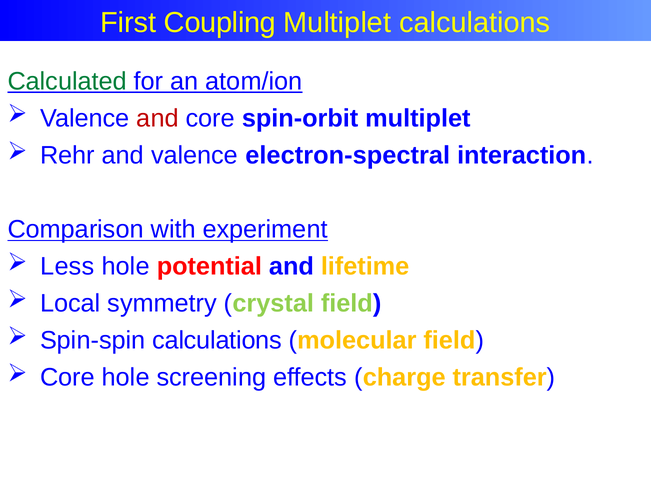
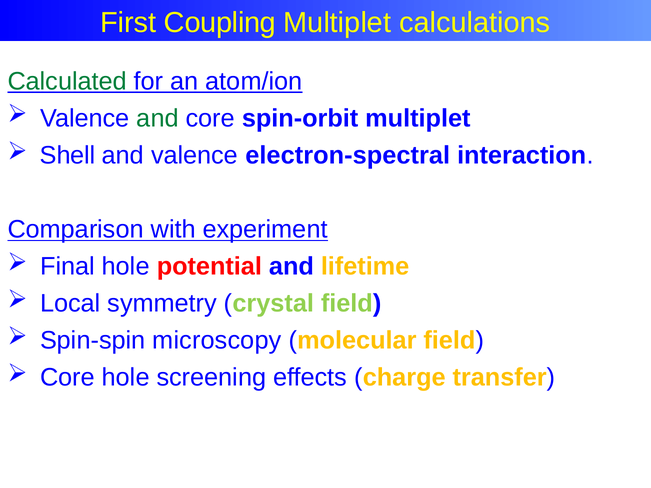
and at (158, 118) colour: red -> green
Rehr: Rehr -> Shell
Less: Less -> Final
Spin-spin calculations: calculations -> microscopy
